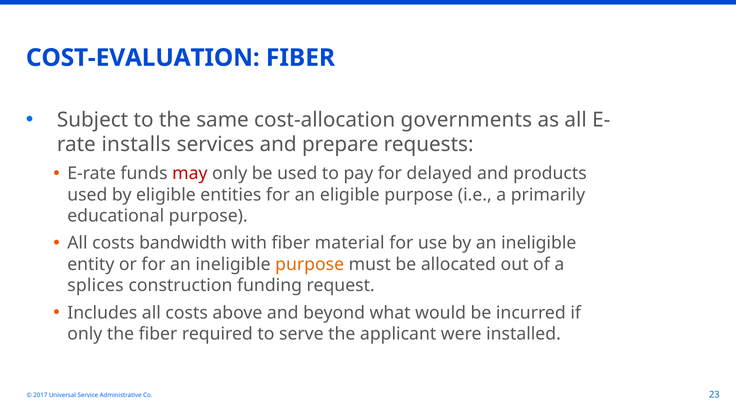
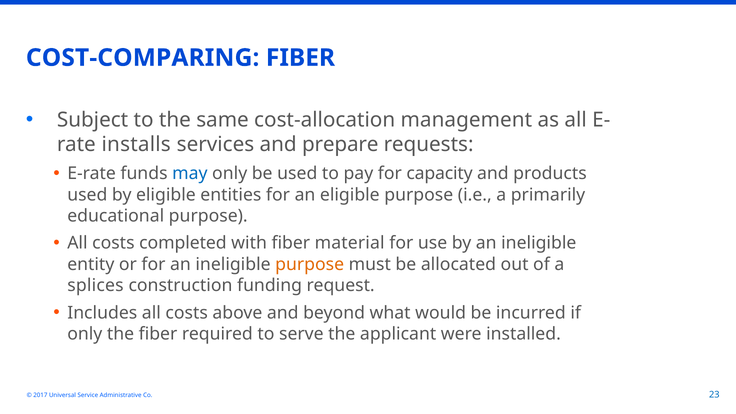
COST-EVALUATION: COST-EVALUATION -> COST-COMPARING
governments: governments -> management
may colour: red -> blue
delayed: delayed -> capacity
bandwidth: bandwidth -> completed
